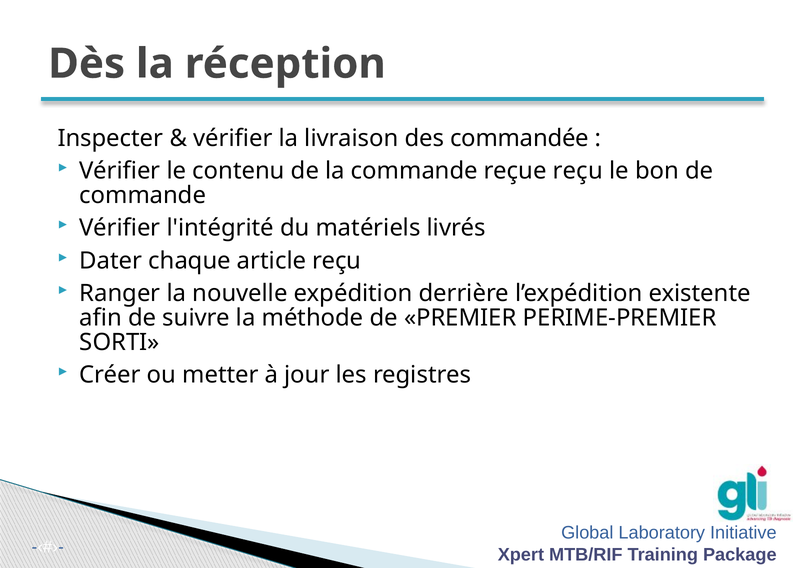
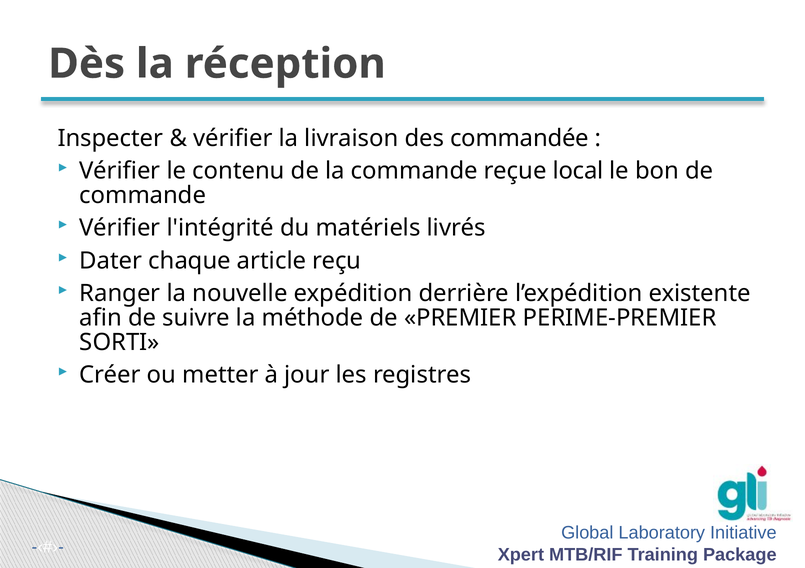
reçue reçu: reçu -> local
